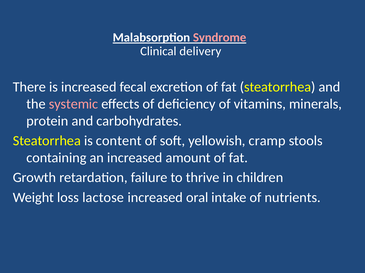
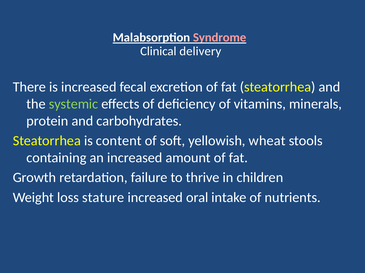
systemic colour: pink -> light green
cramp: cramp -> wheat
lactose: lactose -> stature
